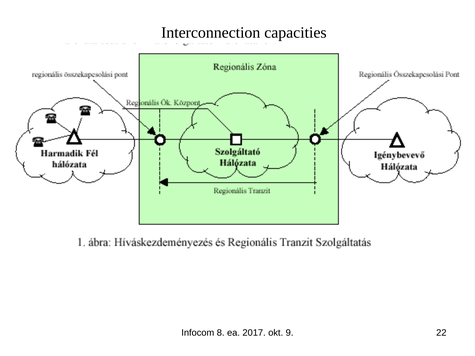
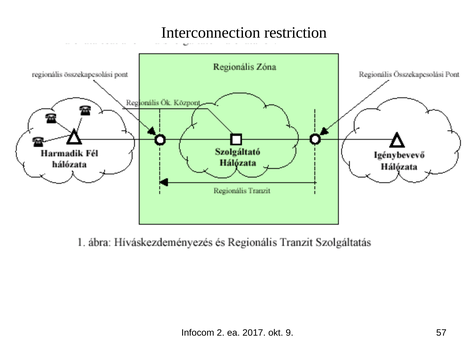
capacities: capacities -> restriction
8: 8 -> 2
22: 22 -> 57
